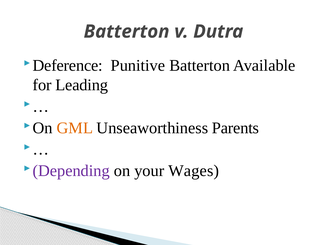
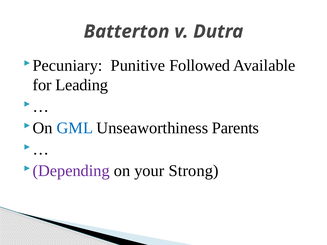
Deference: Deference -> Pecuniary
Punitive Batterton: Batterton -> Followed
GML colour: orange -> blue
Wages: Wages -> Strong
